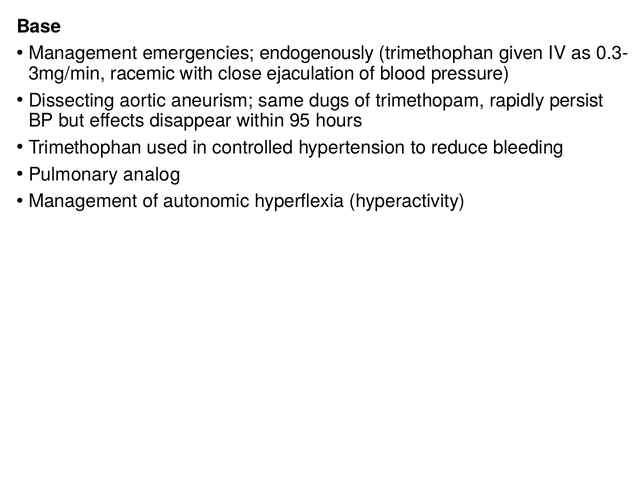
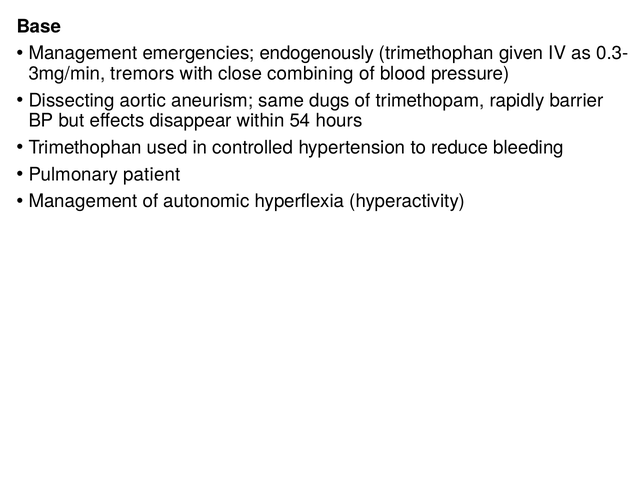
racemic: racemic -> tremors
ejaculation: ejaculation -> combining
persist: persist -> barrier
95: 95 -> 54
analog: analog -> patient
